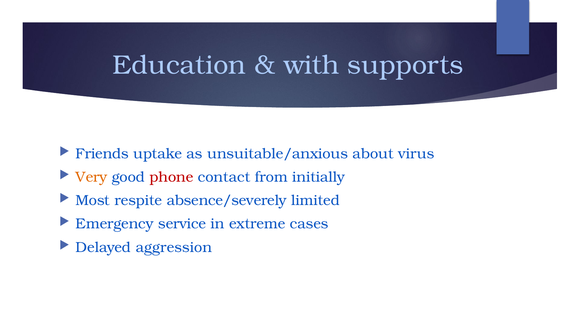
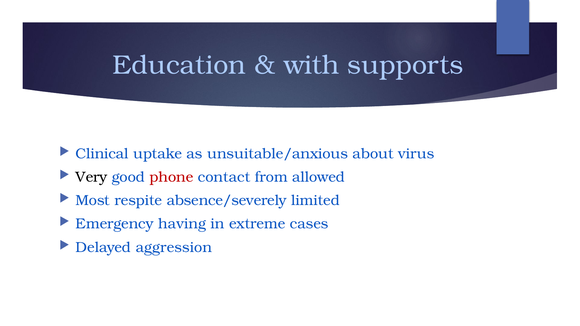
Friends: Friends -> Clinical
Very colour: orange -> black
initially: initially -> allowed
service: service -> having
